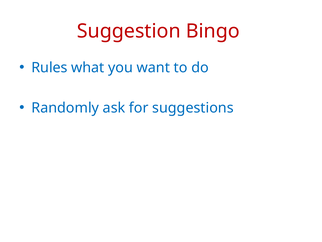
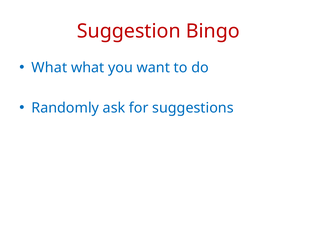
Rules at (49, 68): Rules -> What
